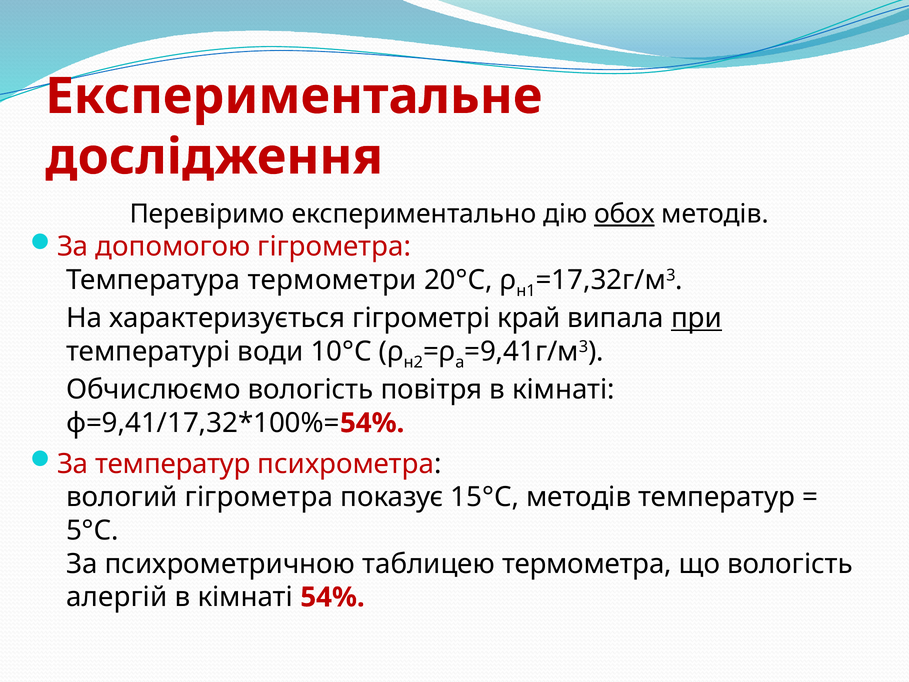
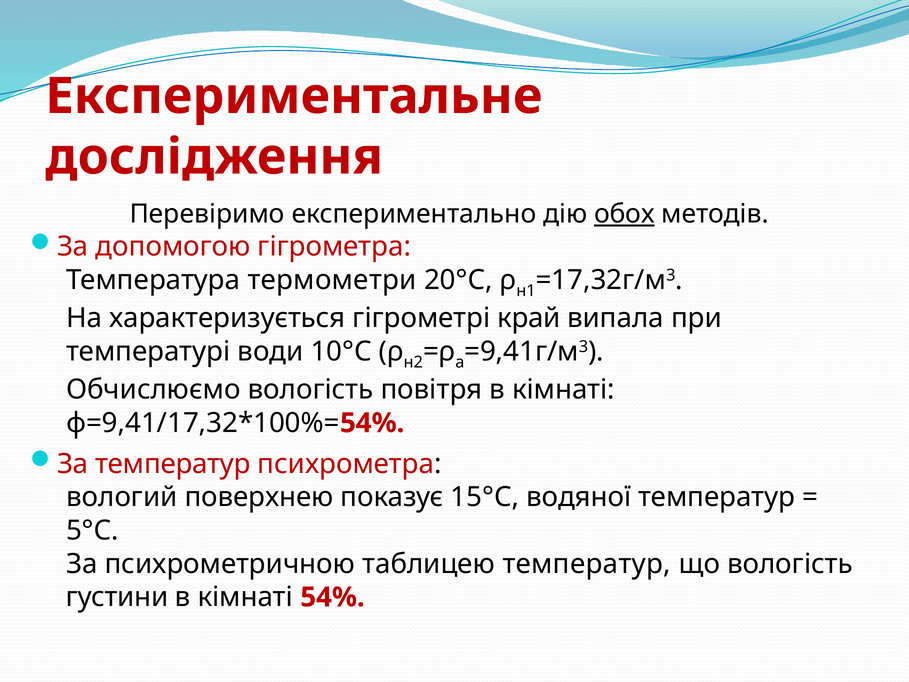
при underline: present -> none
вологий гігрометра: гігрометра -> поверхнею
15°C методів: методів -> водяної
таблицею термометра: термометра -> температур
алергій: алергій -> густини
